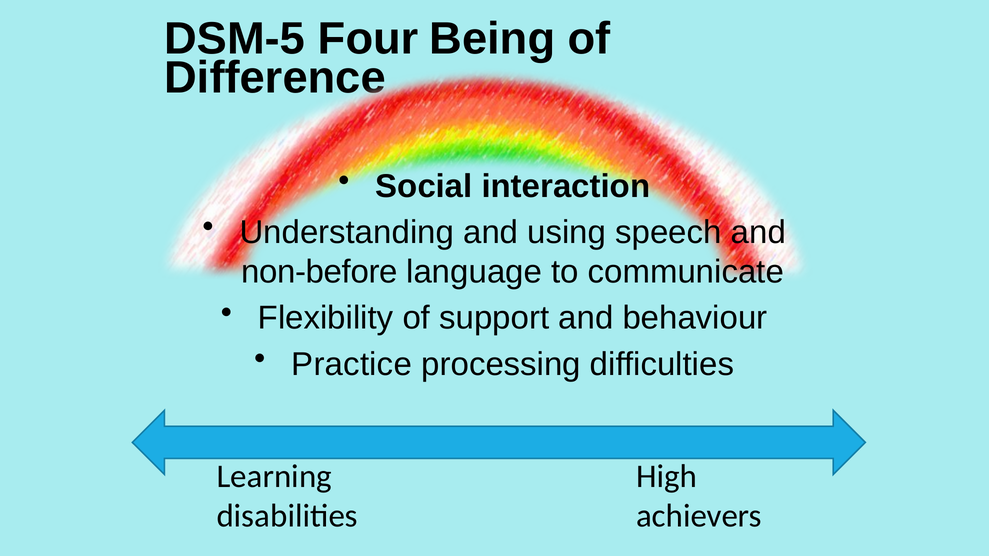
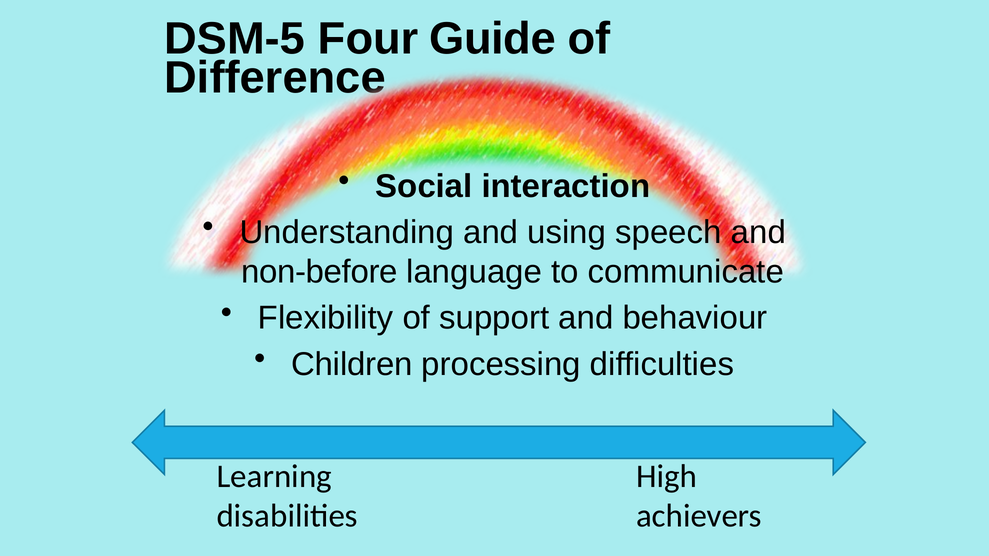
Being: Being -> Guide
Practice: Practice -> Children
